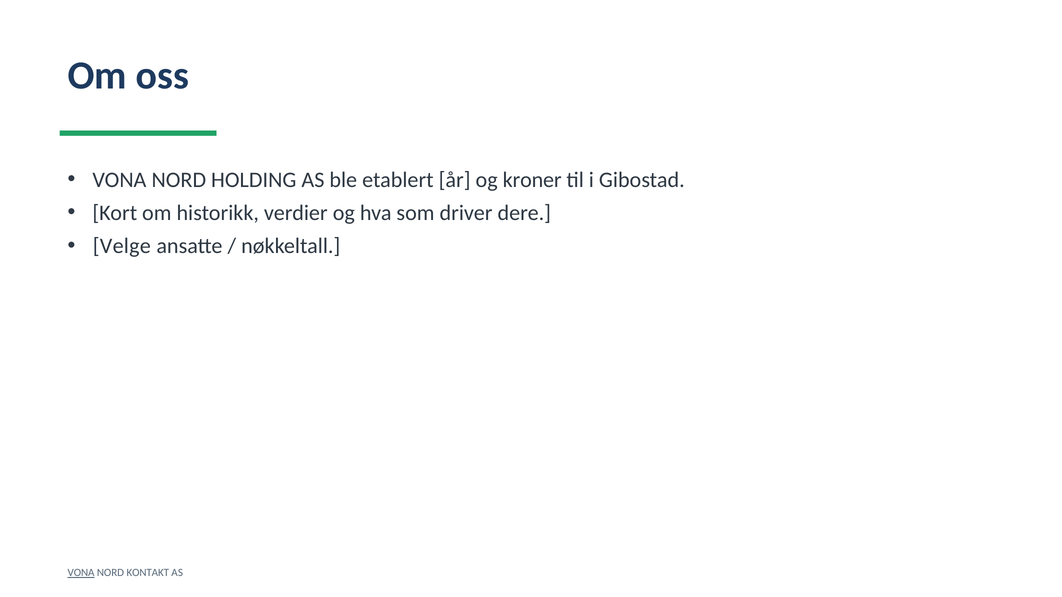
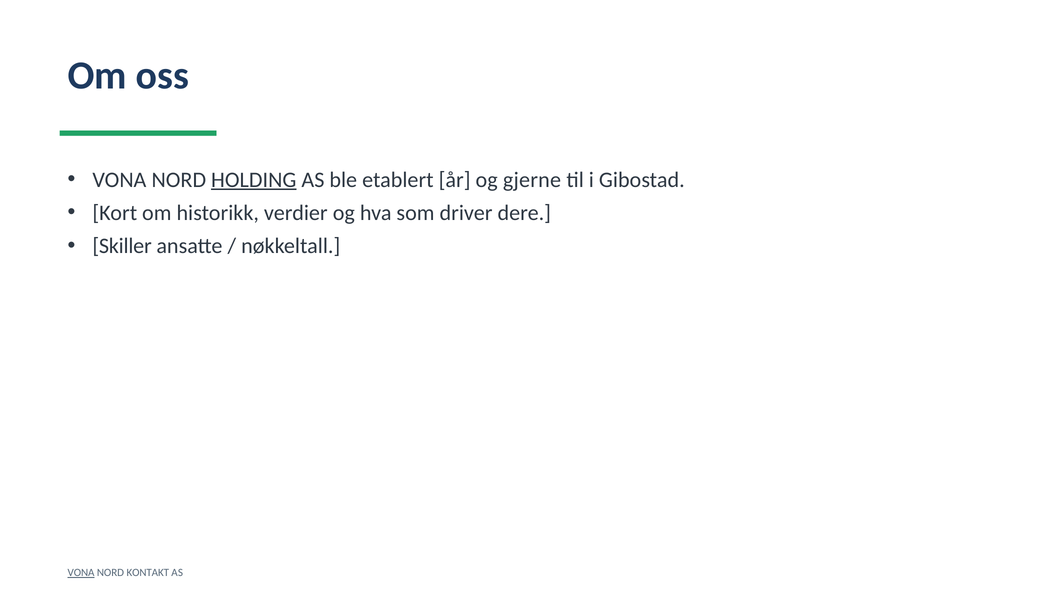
HOLDING underline: none -> present
kroner: kroner -> gjerne
Velge: Velge -> Skiller
